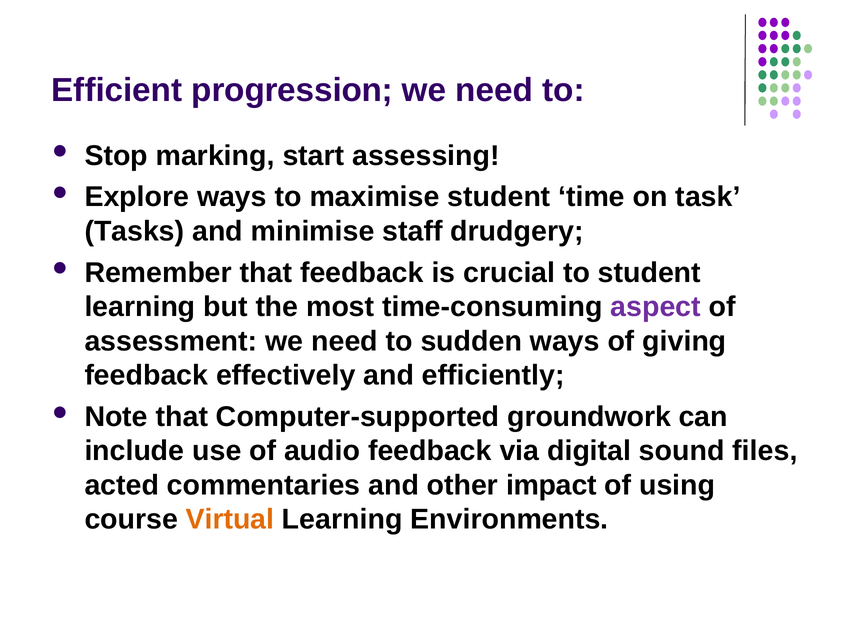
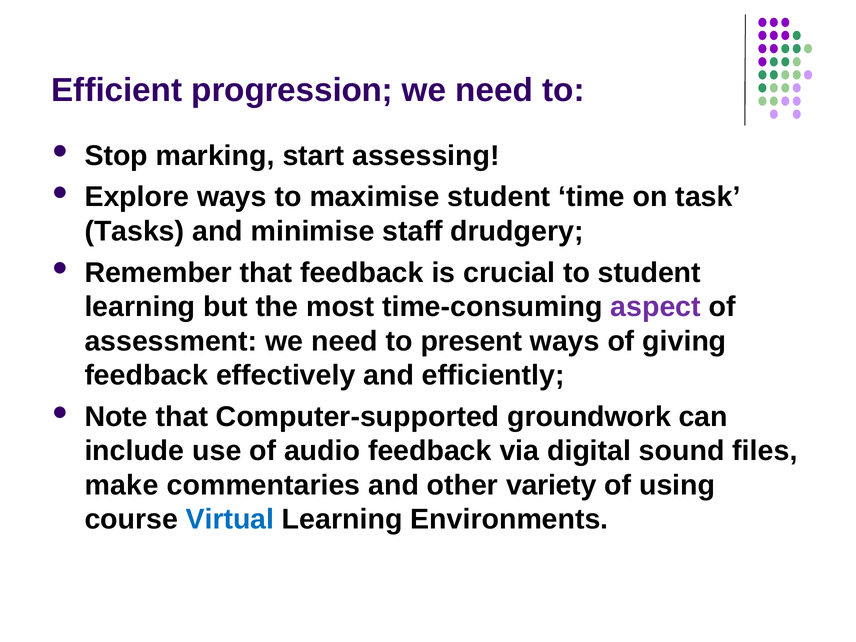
sudden: sudden -> present
acted: acted -> make
impact: impact -> variety
Virtual colour: orange -> blue
